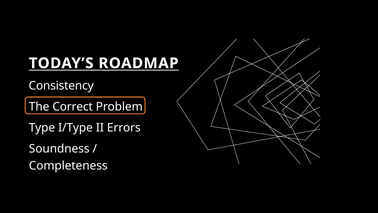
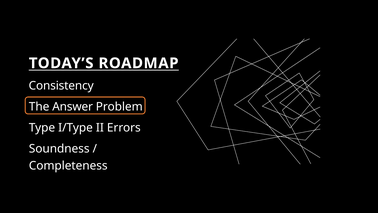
Correct: Correct -> Answer
